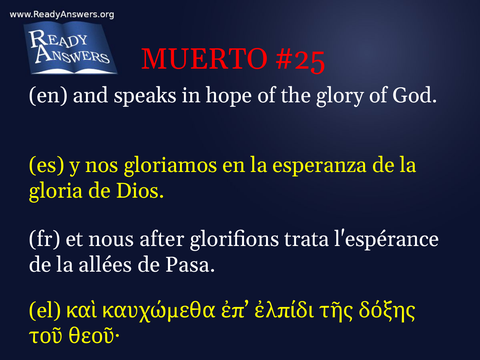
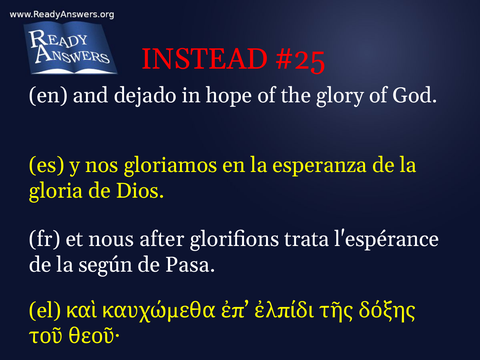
MUERTO: MUERTO -> INSTEAD
speaks: speaks -> dejado
allées: allées -> según
